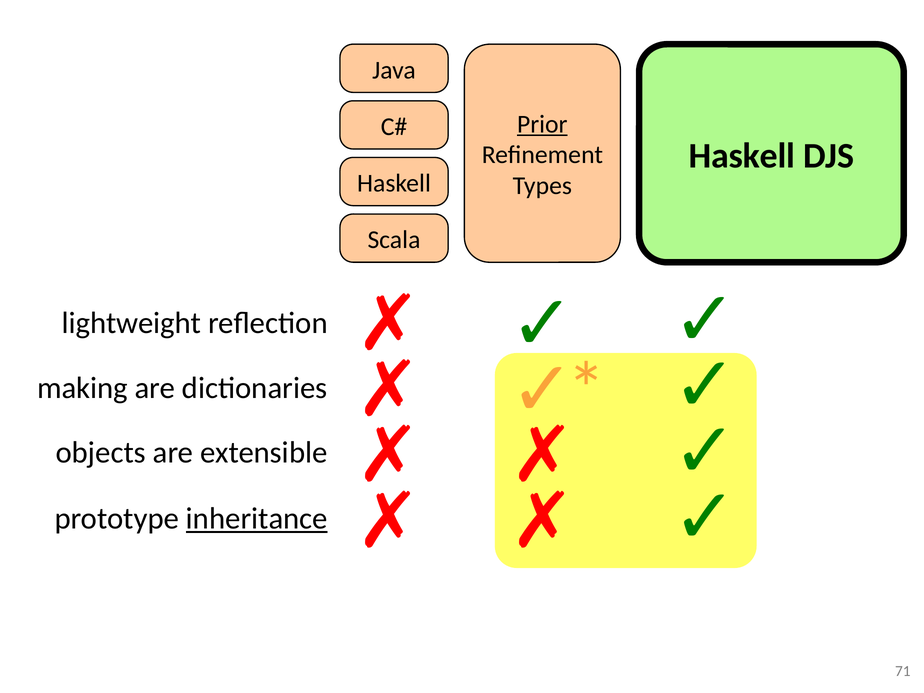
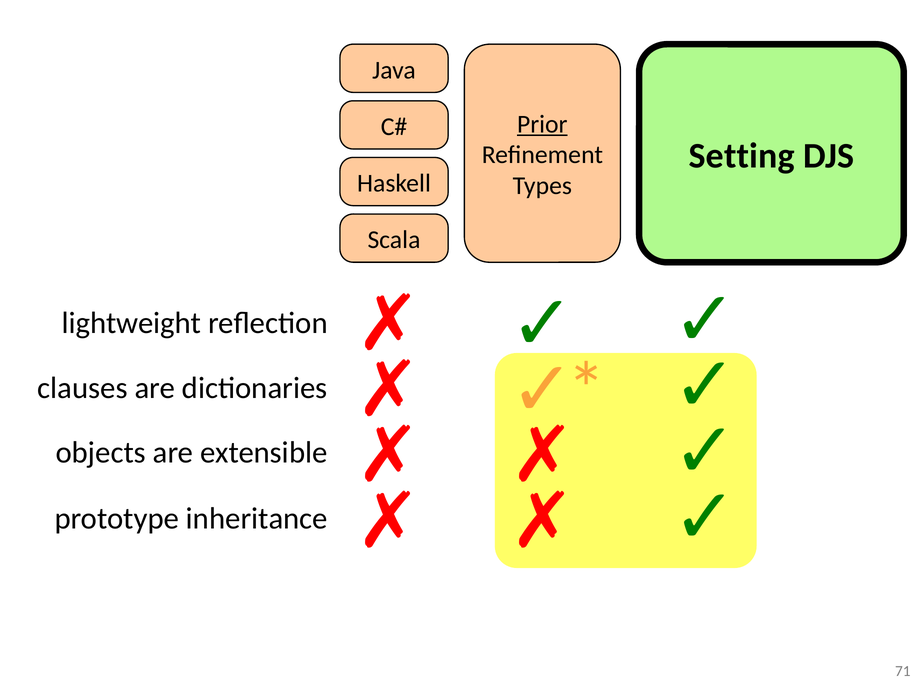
Haskell at (742, 156): Haskell -> Setting
making: making -> clauses
inheritance underline: present -> none
